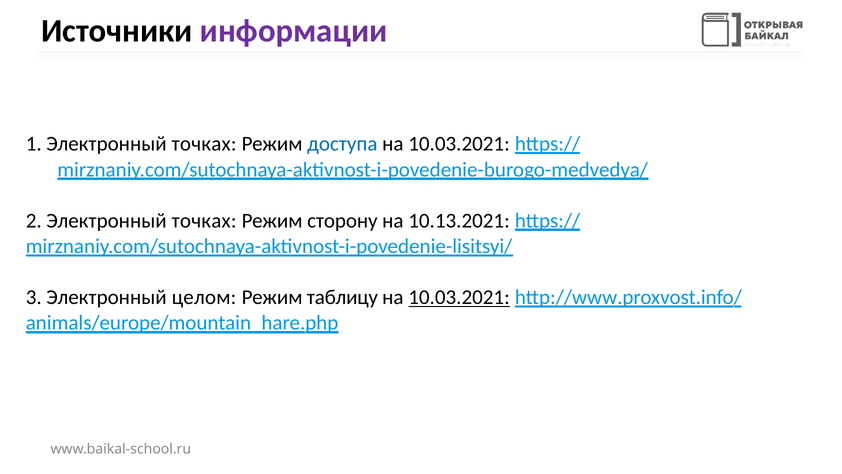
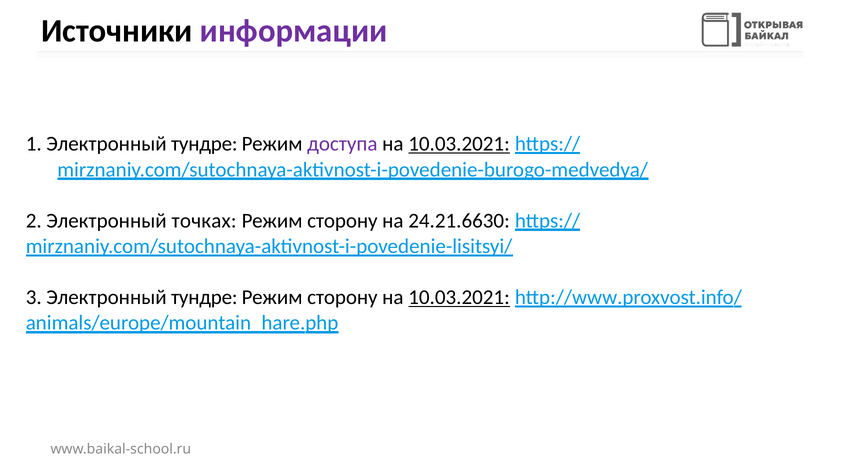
1 Электронный точках: точках -> тундре
доступа colour: blue -> purple
10.03.2021 at (459, 144) underline: none -> present
10.13.2021: 10.13.2021 -> 24.21.6630
3 Электронный целом: целом -> тундре
таблицу at (342, 297): таблицу -> сторону
